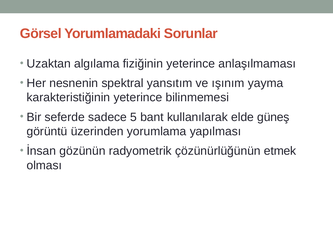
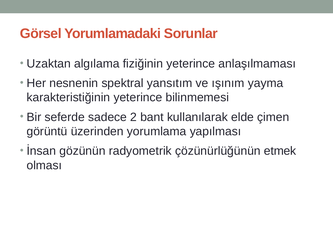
5: 5 -> 2
güneş: güneş -> çimen
